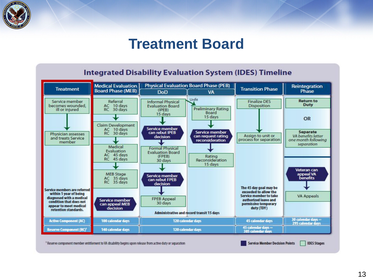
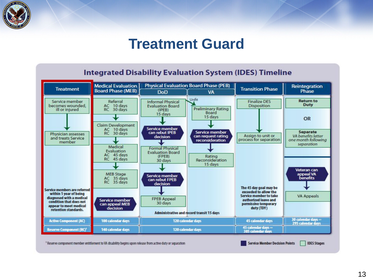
Board: Board -> Guard
